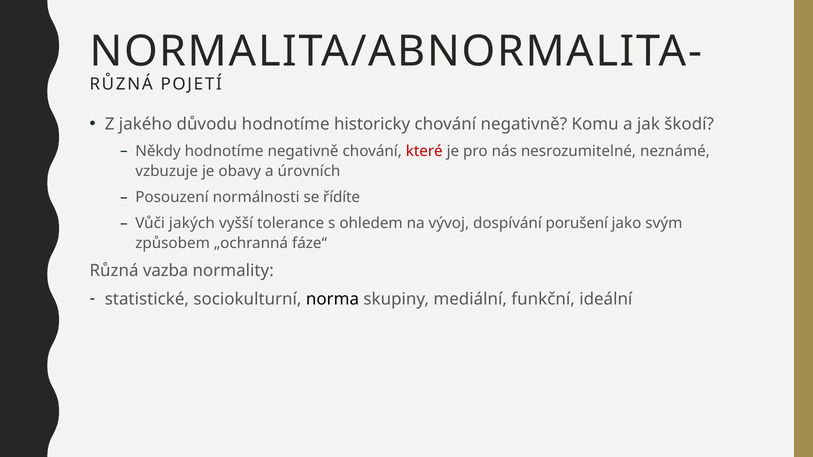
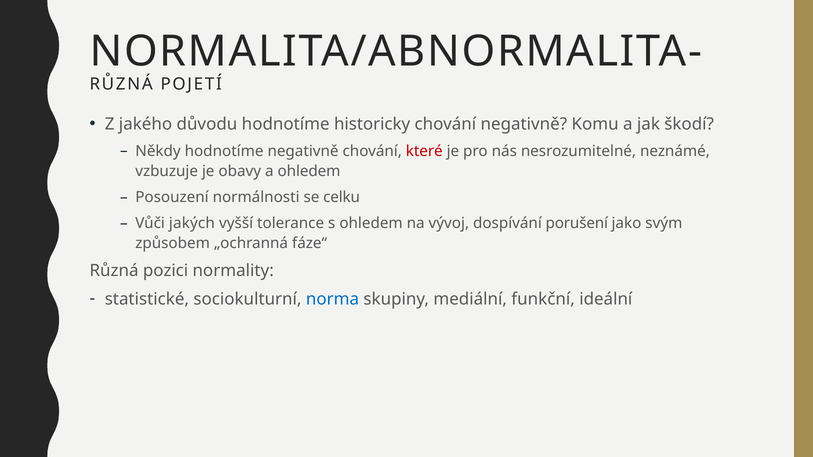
a úrovních: úrovních -> ohledem
řídíte: řídíte -> celku
vazba: vazba -> pozici
norma colour: black -> blue
